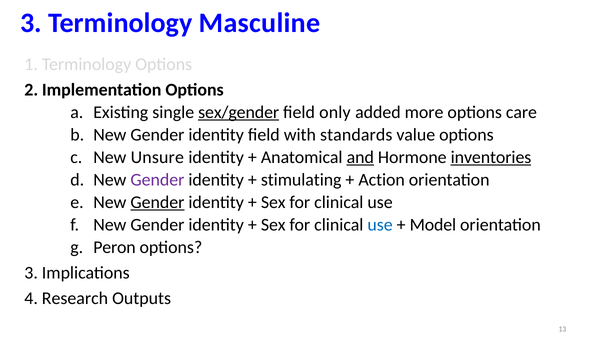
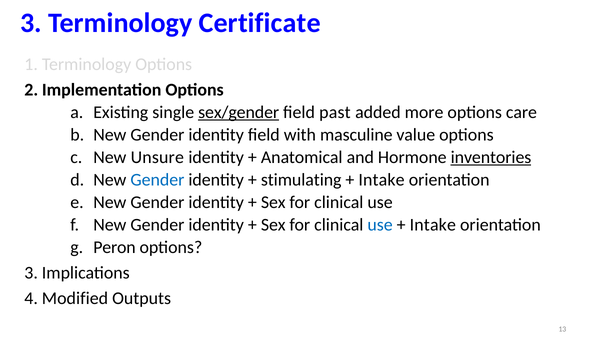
Masculine: Masculine -> Certificate
only: only -> past
standards: standards -> masculine
and underline: present -> none
Gender at (157, 180) colour: purple -> blue
Action at (382, 180): Action -> Intake
Gender at (157, 202) underline: present -> none
Model at (433, 225): Model -> Intake
Research: Research -> Modified
